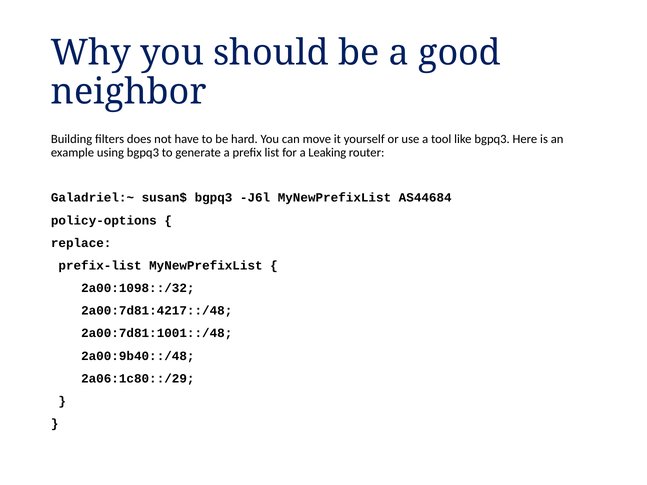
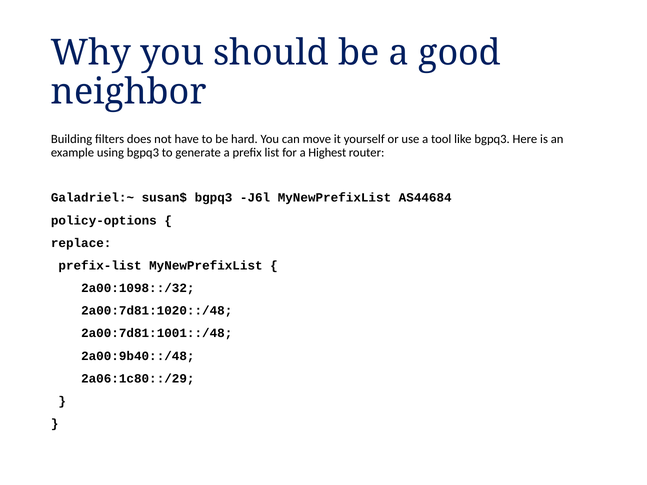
Leaking: Leaking -> Highest
2a00:7d81:4217::/48: 2a00:7d81:4217::/48 -> 2a00:7d81:1020::/48
